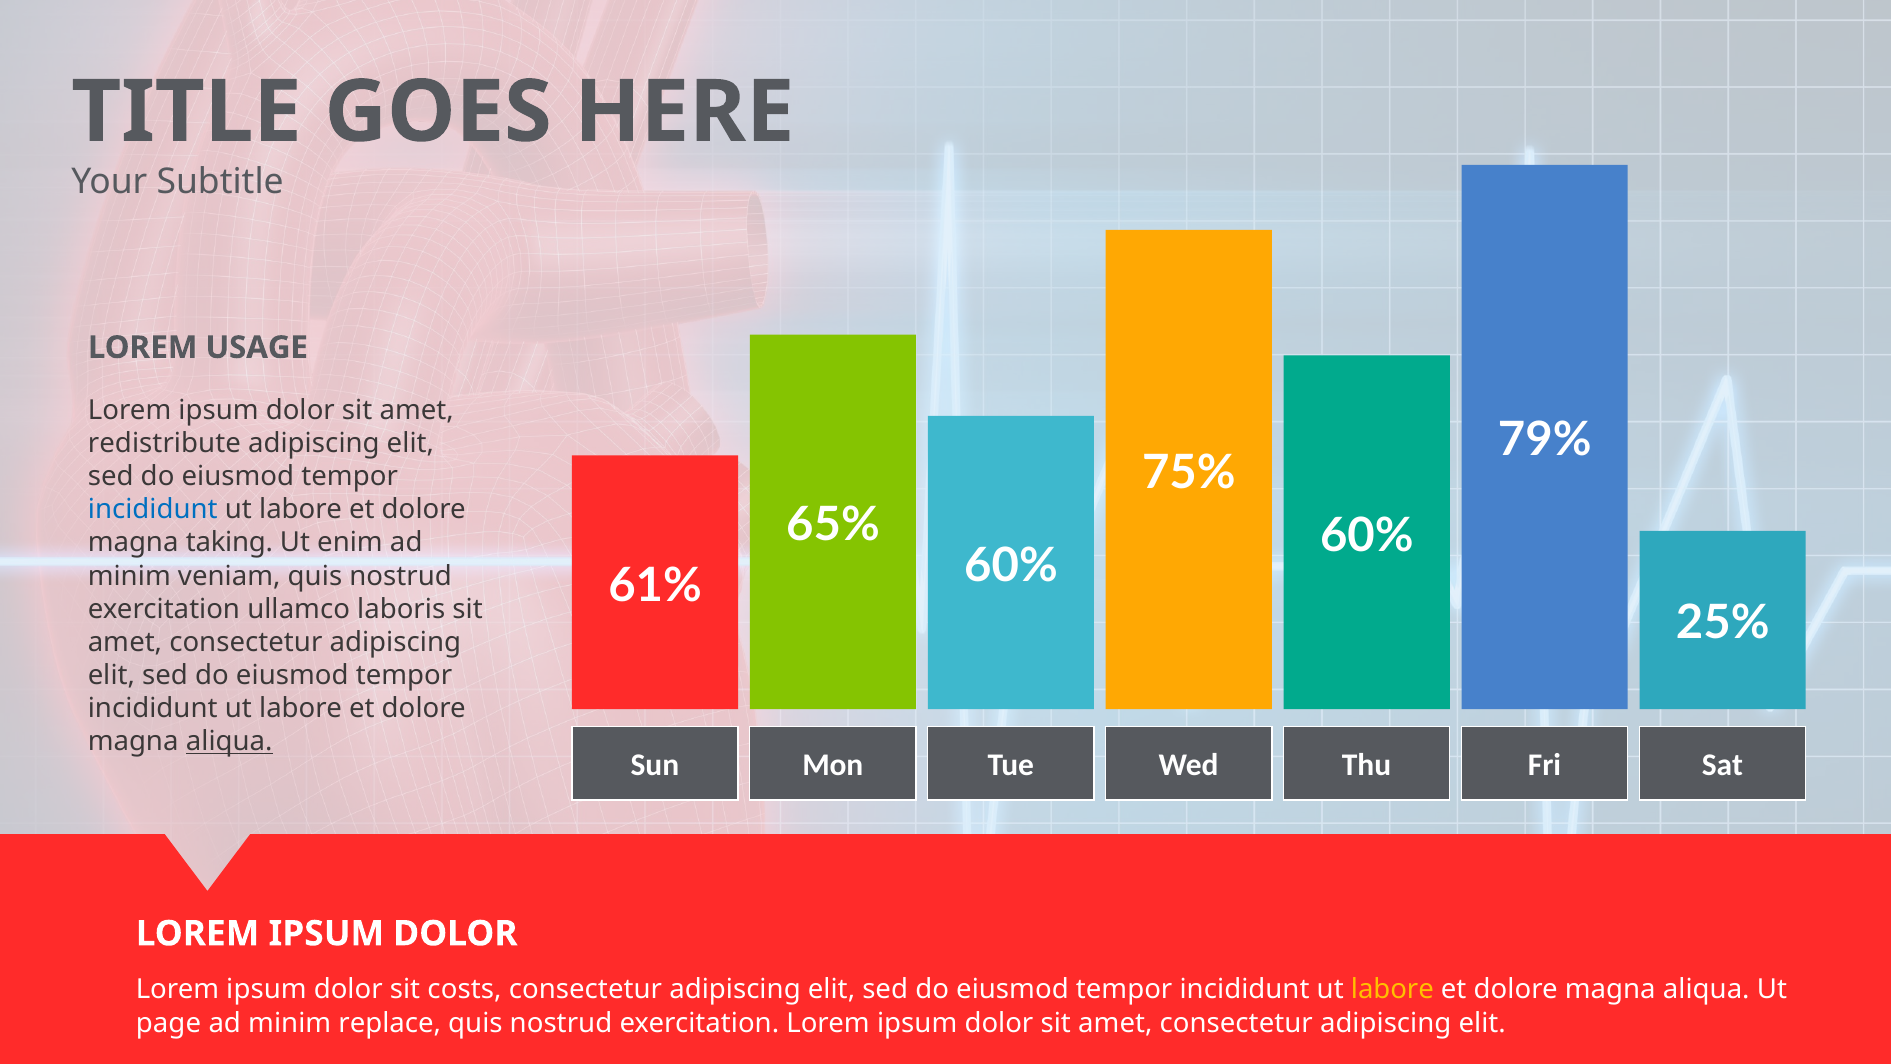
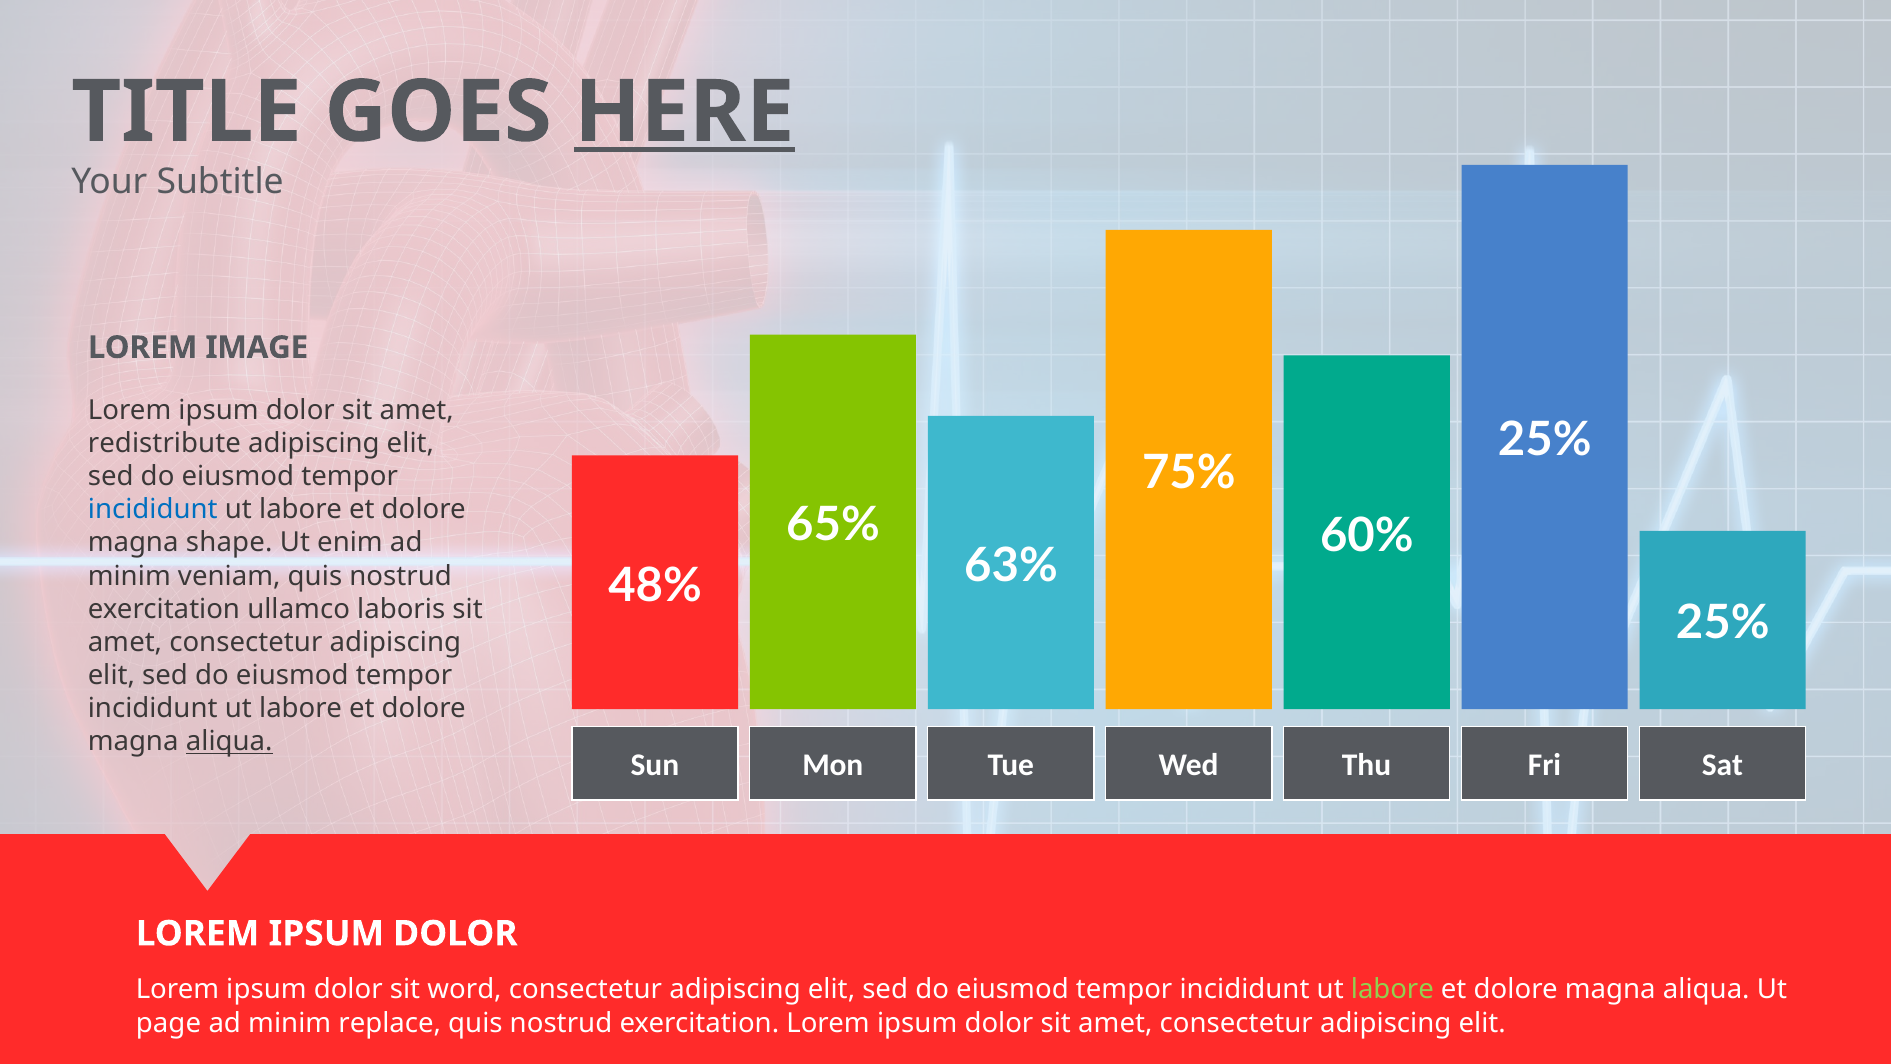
HERE underline: none -> present
USAGE: USAGE -> IMAGE
79% at (1545, 440): 79% -> 25%
taking: taking -> shape
60% at (1011, 566): 60% -> 63%
61%: 61% -> 48%
costs: costs -> word
labore at (1392, 990) colour: yellow -> light green
